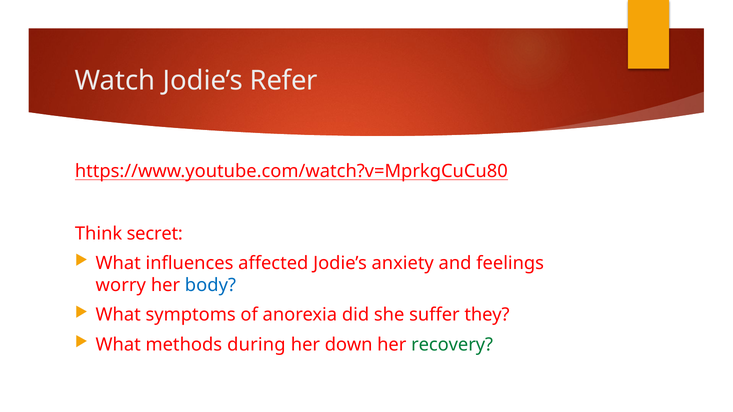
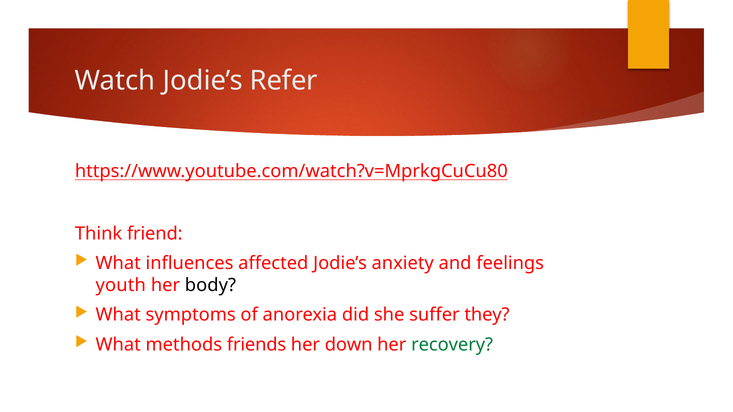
secret: secret -> friend
worry: worry -> youth
body colour: blue -> black
during: during -> friends
